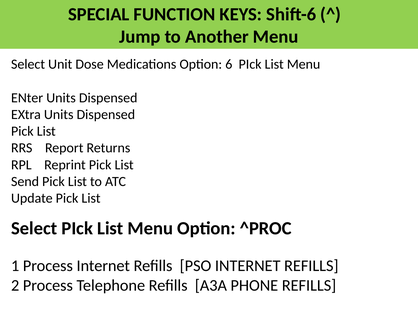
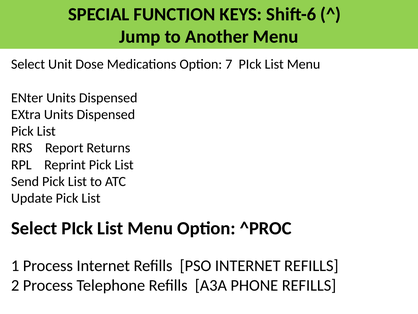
6: 6 -> 7
